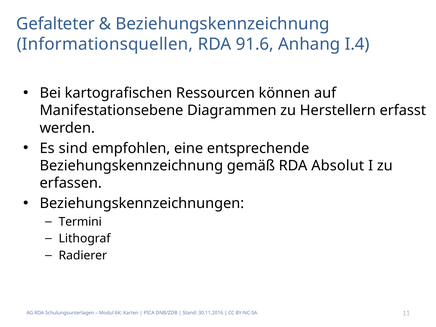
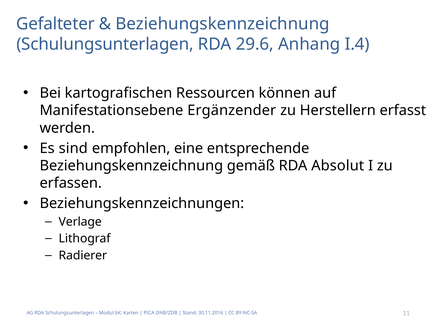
Informationsquellen at (105, 44): Informationsquellen -> Schulungsunterlagen
91.6: 91.6 -> 29.6
Diagrammen: Diagrammen -> Ergänzender
Termini: Termini -> Verlage
